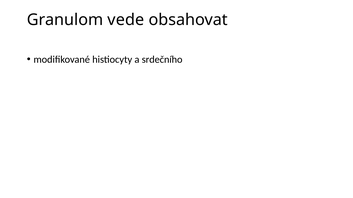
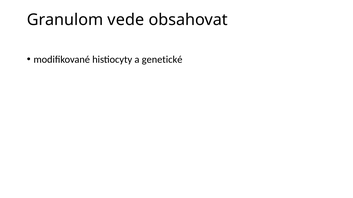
srdečního: srdečního -> genetické
